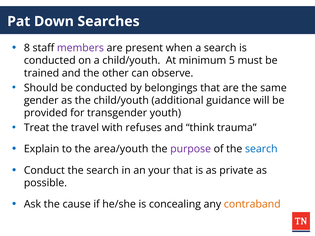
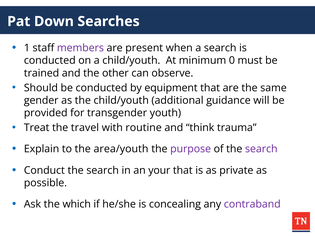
8: 8 -> 1
5: 5 -> 0
belongings: belongings -> equipment
refuses: refuses -> routine
search at (261, 149) colour: blue -> purple
cause: cause -> which
contraband colour: orange -> purple
